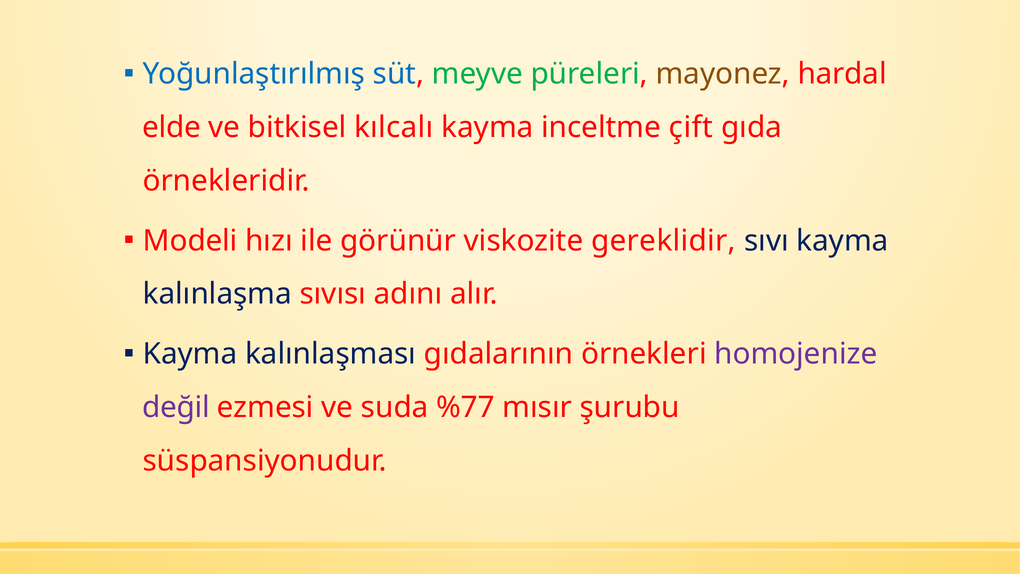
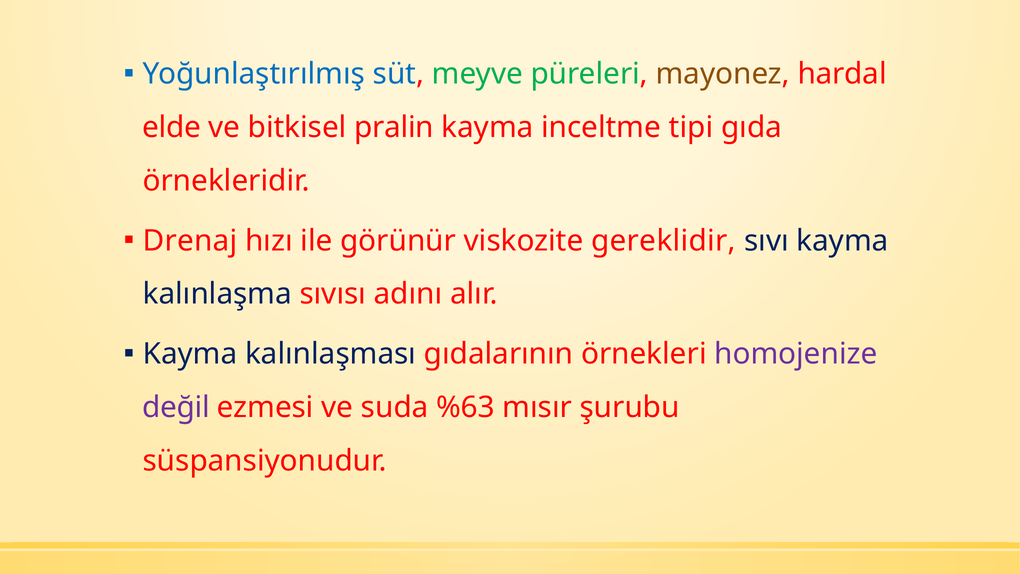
kılcalı: kılcalı -> pralin
çift: çift -> tipi
Modeli: Modeli -> Drenaj
%77: %77 -> %63
